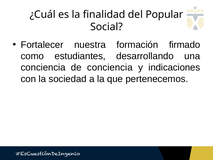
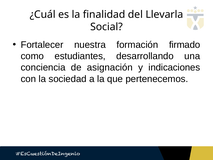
Popular: Popular -> Llevarla
de conciencia: conciencia -> asignación
